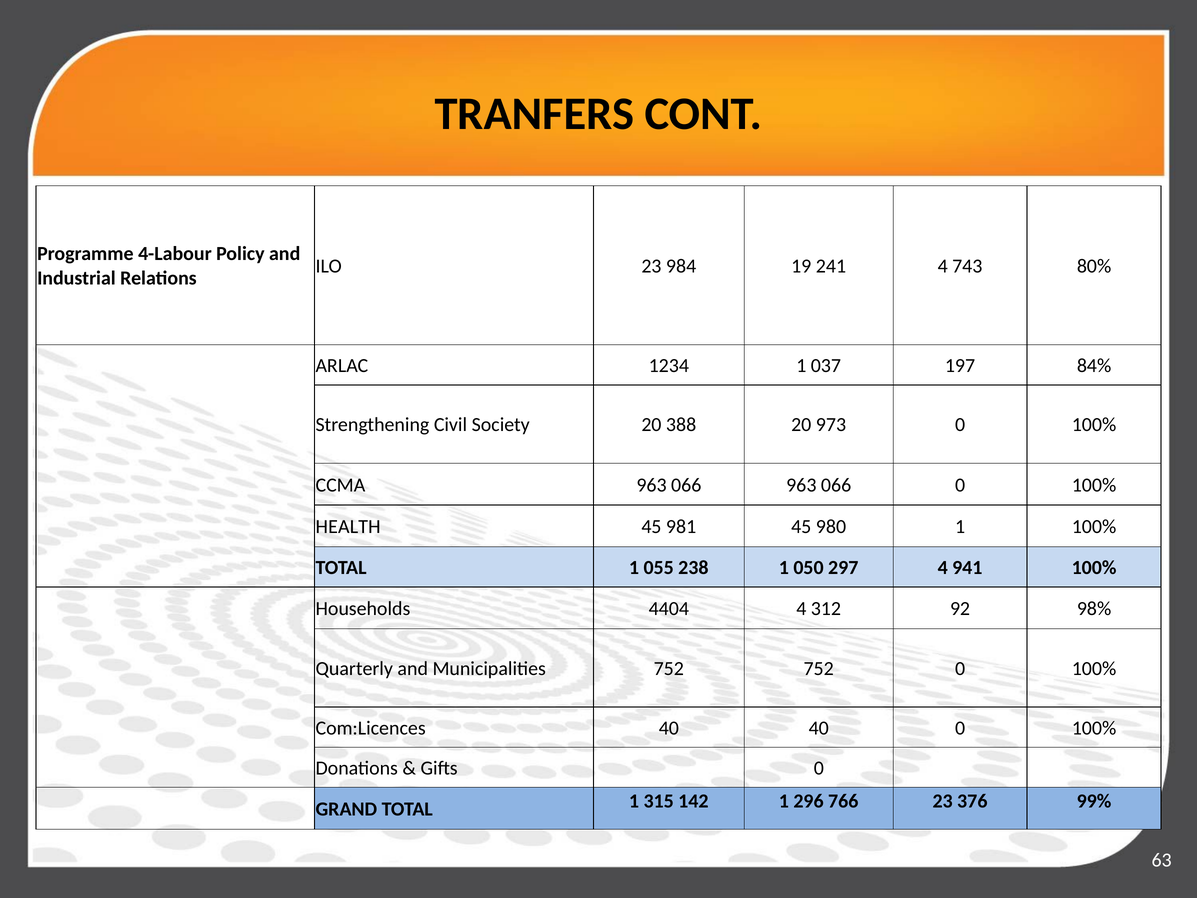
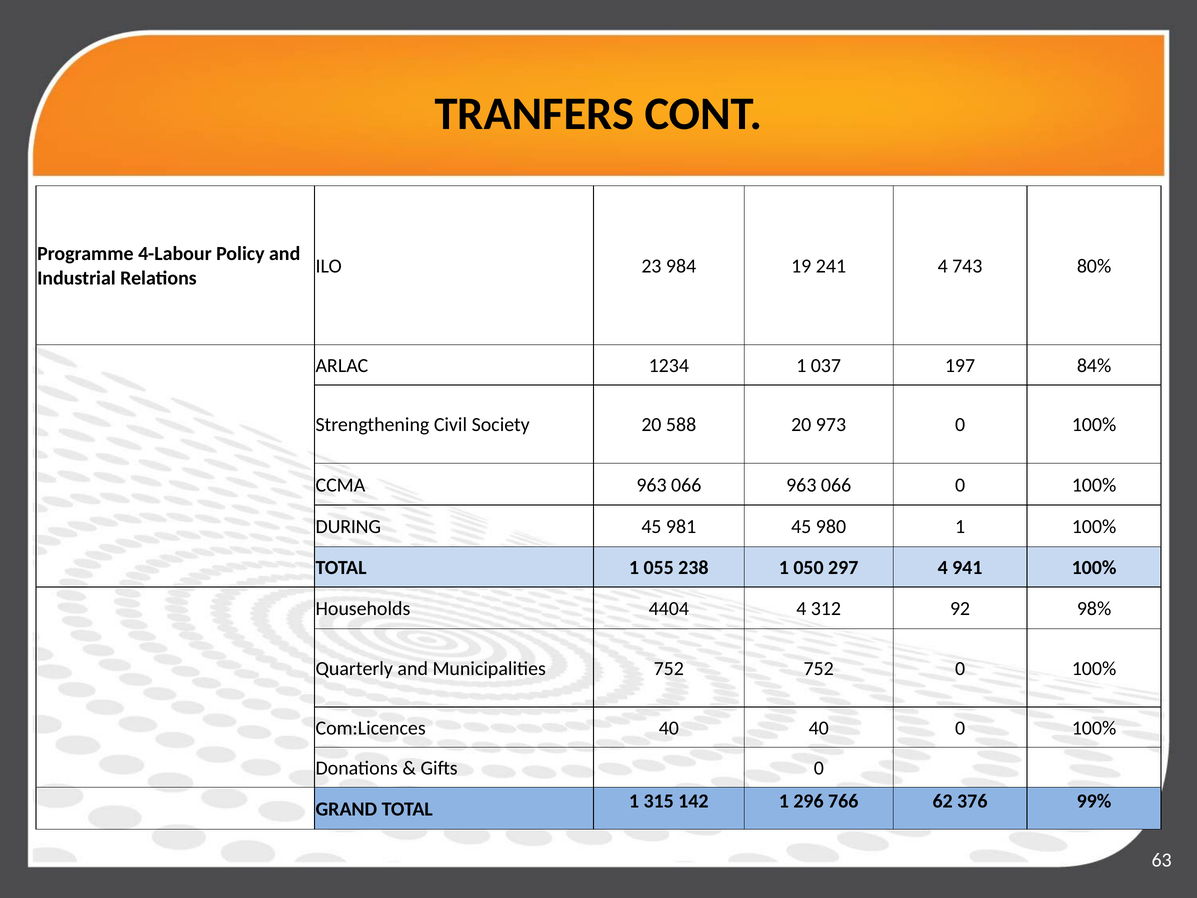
388: 388 -> 588
HEALTH: HEALTH -> DURING
766 23: 23 -> 62
